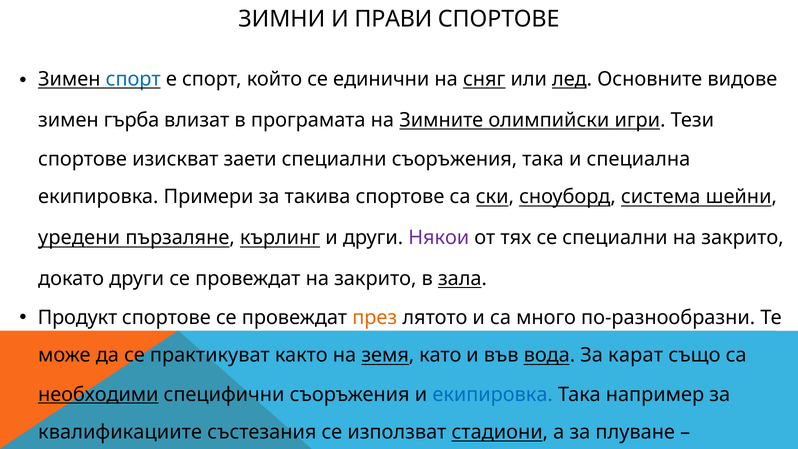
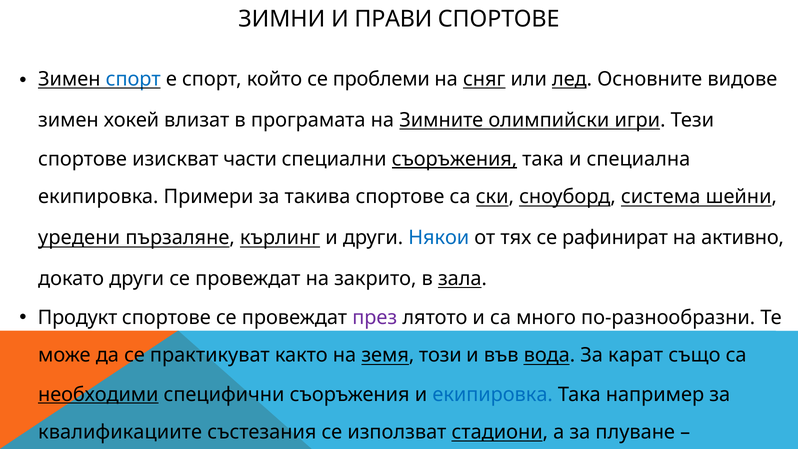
единични: единични -> проблеми
гърба: гърба -> хокей
заети: заети -> части
съоръжения at (454, 159) underline: none -> present
Някои colour: purple -> blue
се специални: специални -> рафинират
закрито at (742, 238): закрито -> активно
през colour: orange -> purple
като: като -> този
